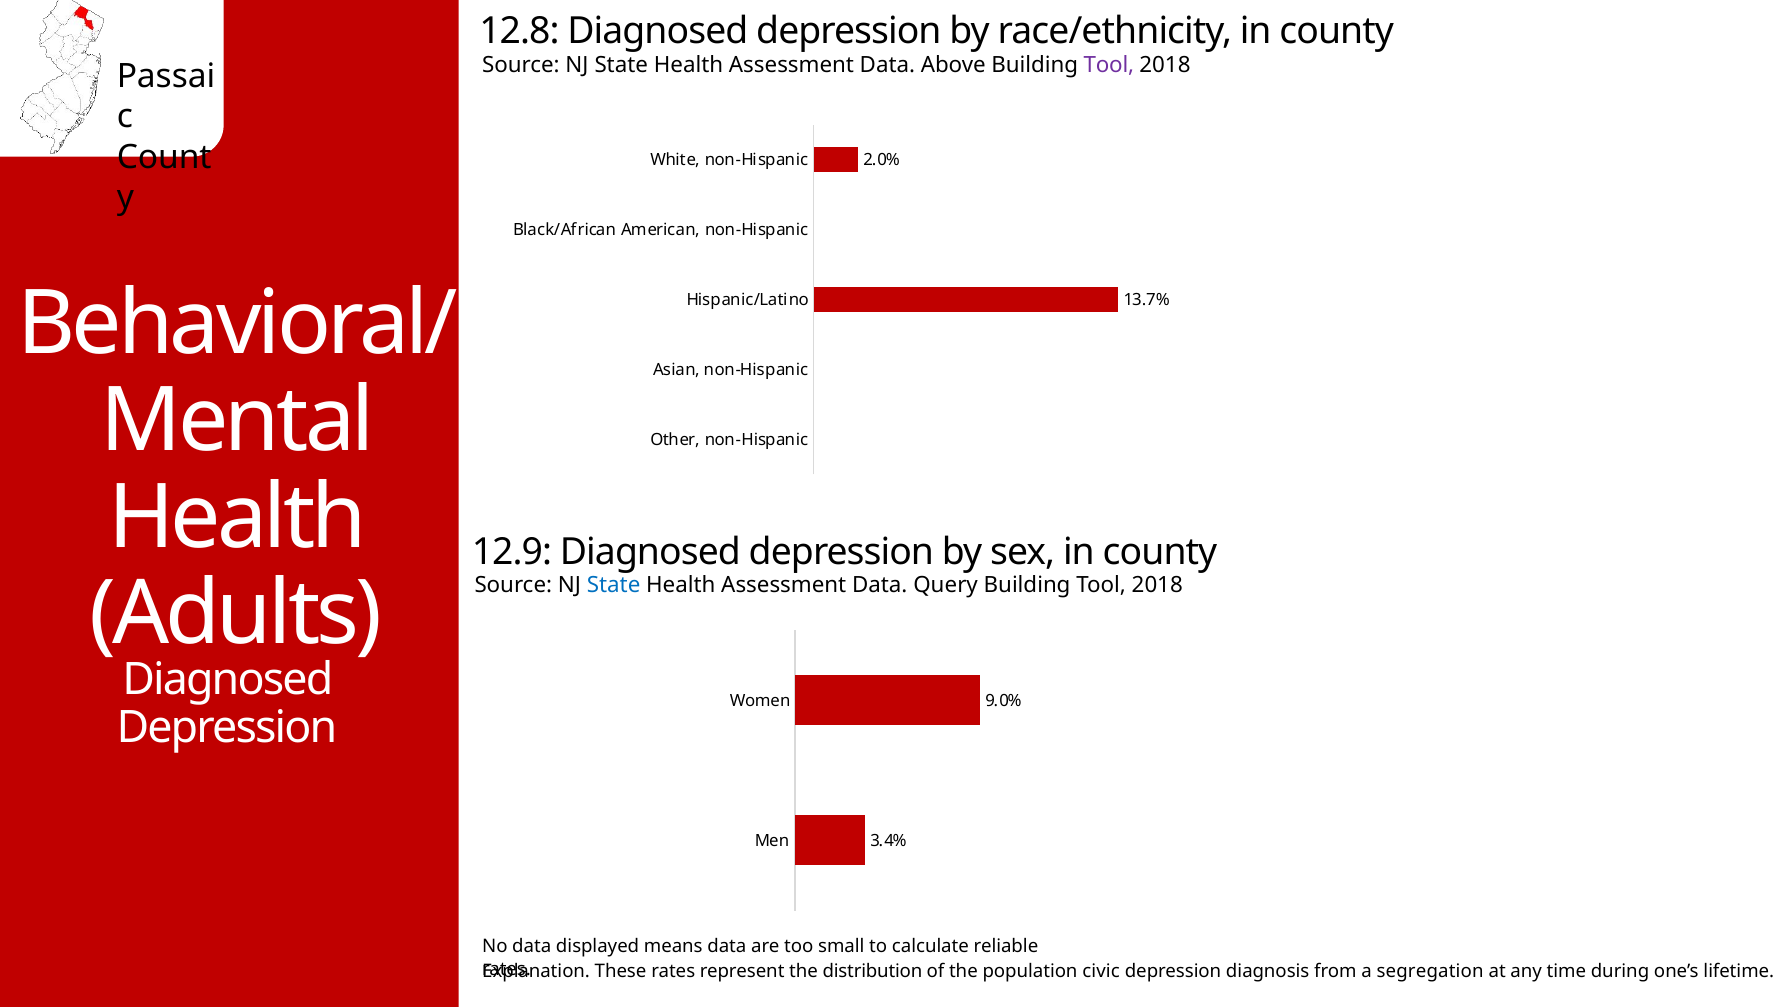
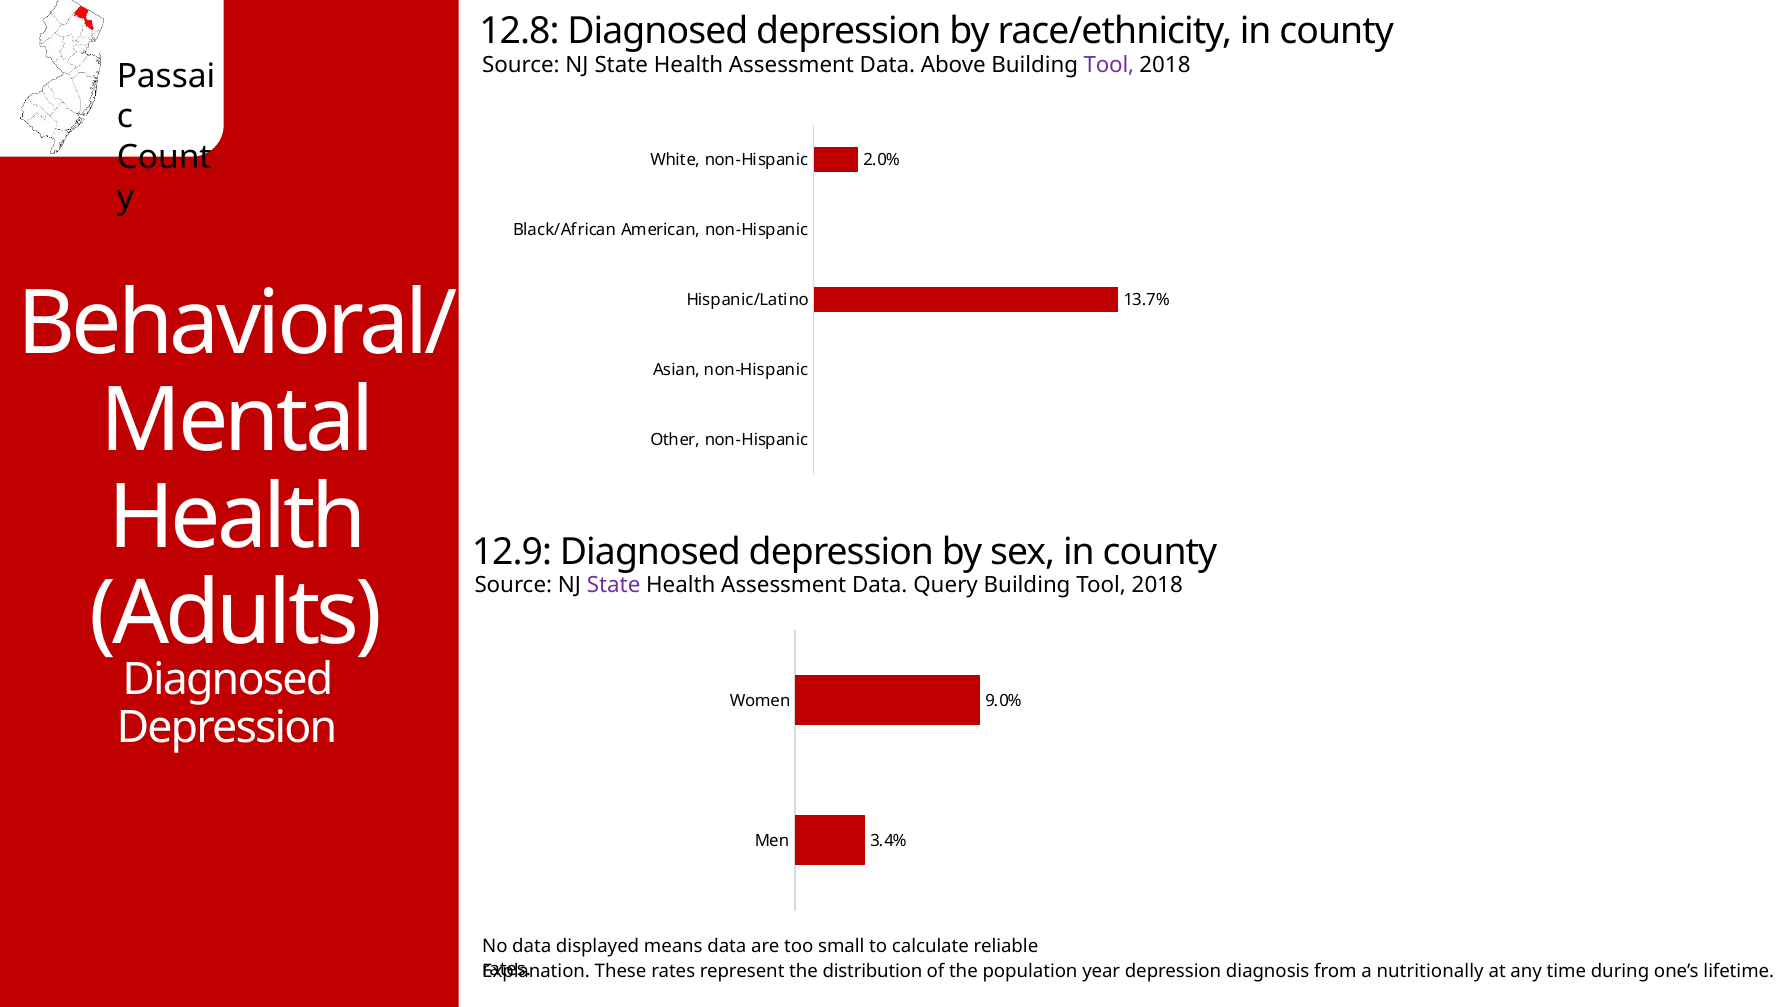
State at (614, 585) colour: blue -> purple
civic: civic -> year
segregation: segregation -> nutritionally
